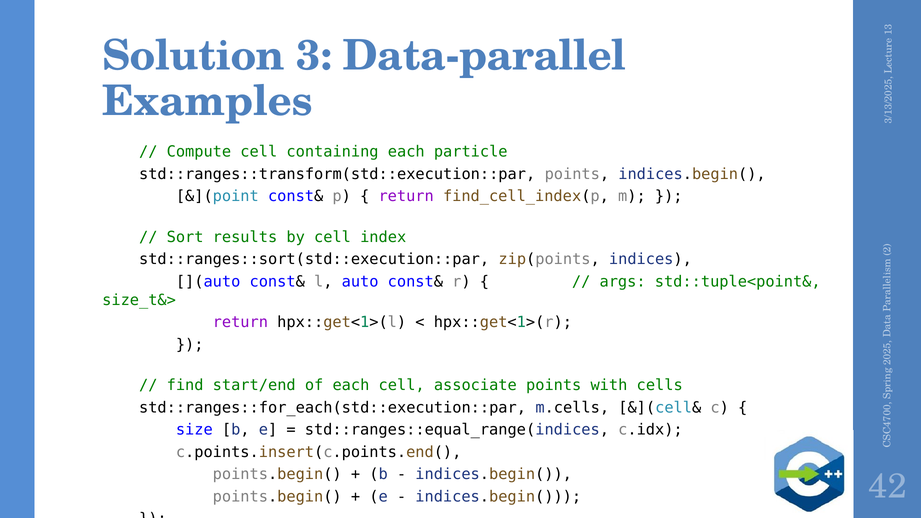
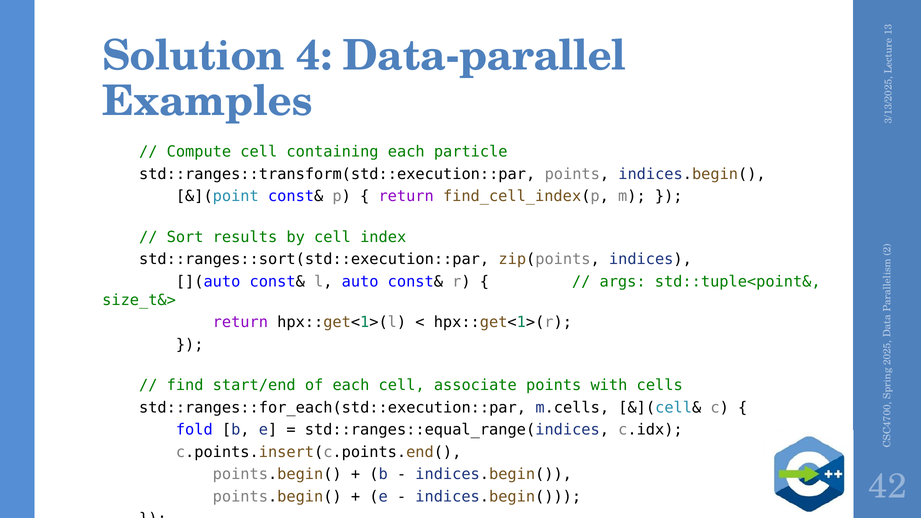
Solution 3: 3 -> 4
size: size -> fold
